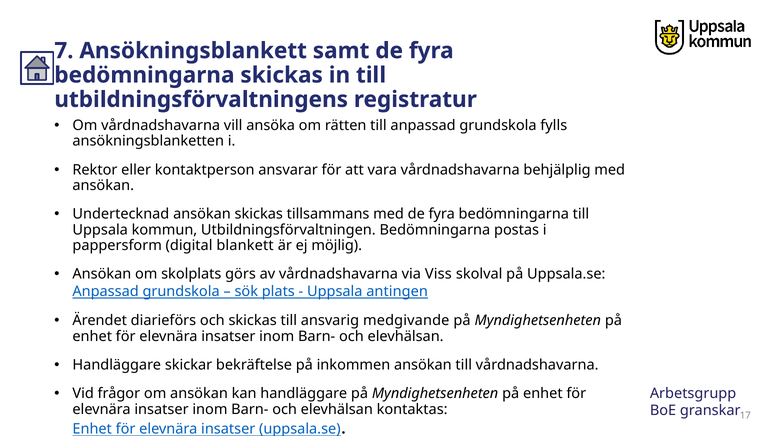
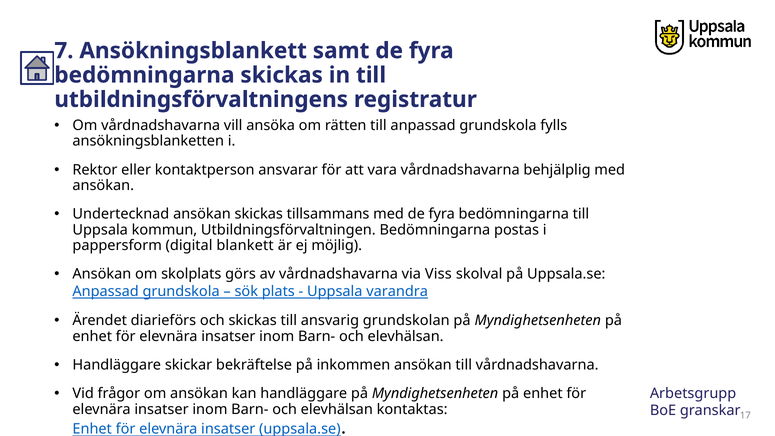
antingen: antingen -> varandra
medgivande: medgivande -> grundskolan
